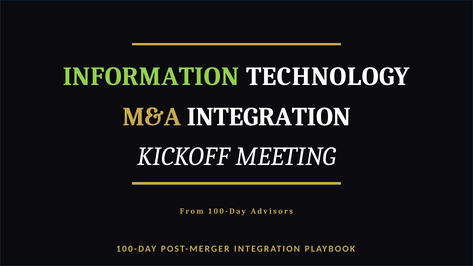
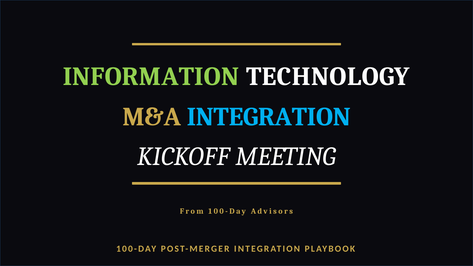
INTEGRATION at (269, 117) colour: white -> light blue
